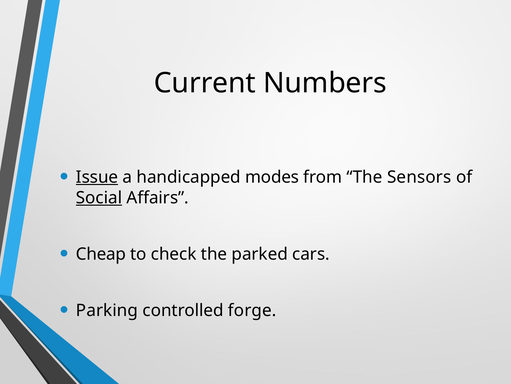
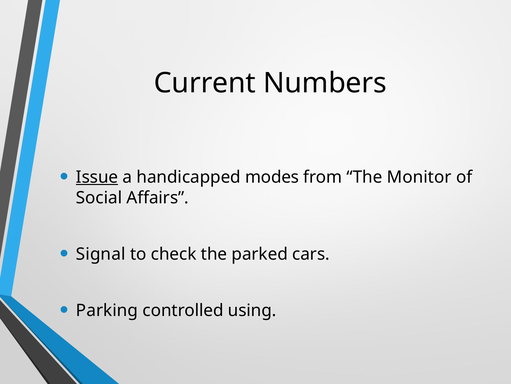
Sensors: Sensors -> Monitor
Social underline: present -> none
Cheap: Cheap -> Signal
forge: forge -> using
